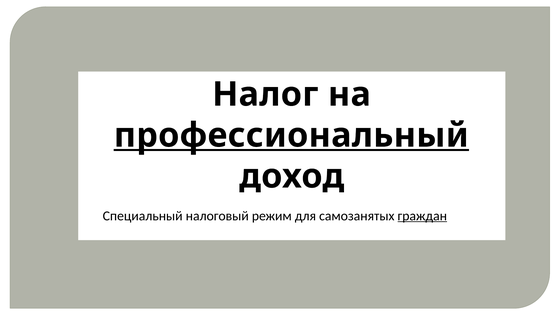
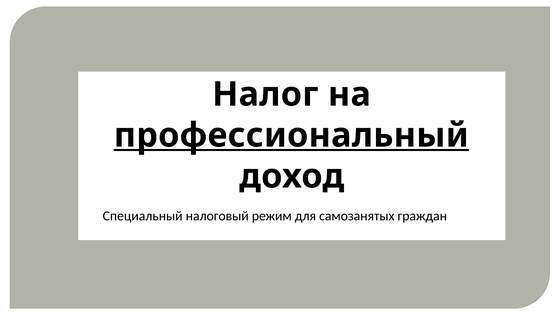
граждан underline: present -> none
